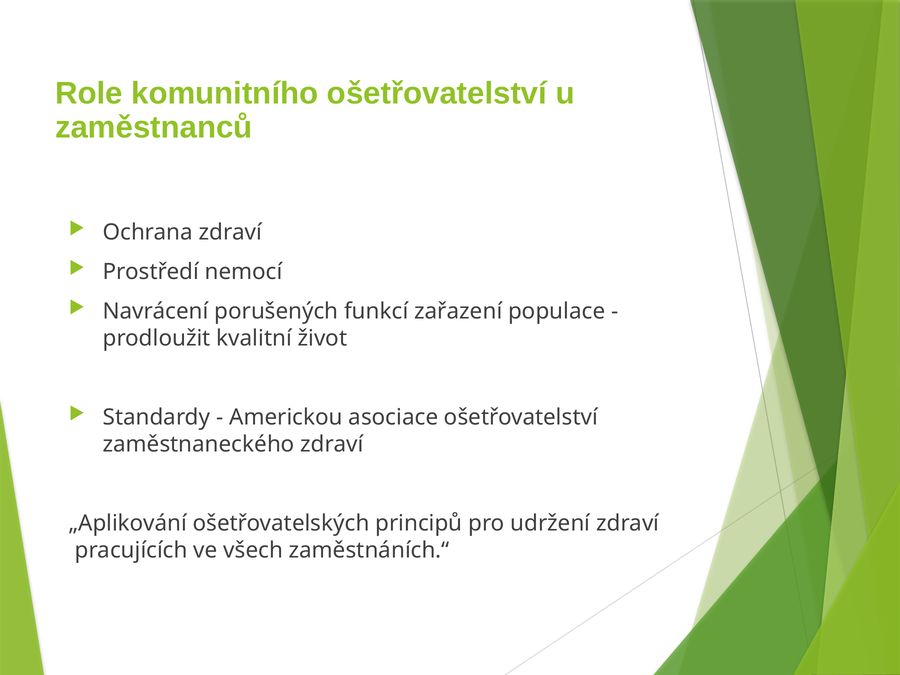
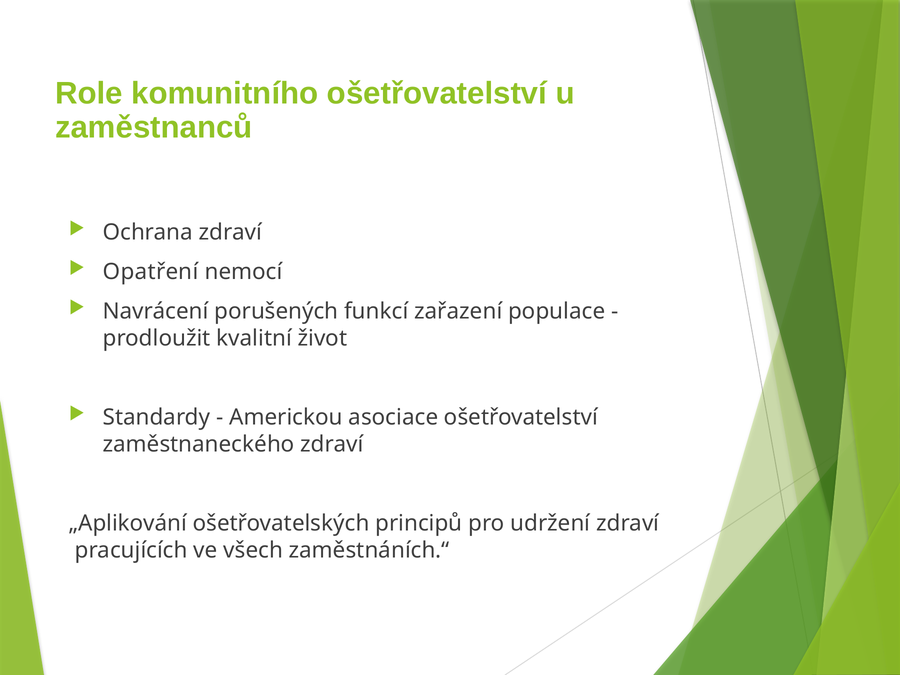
Prostředí: Prostředí -> Opatření
